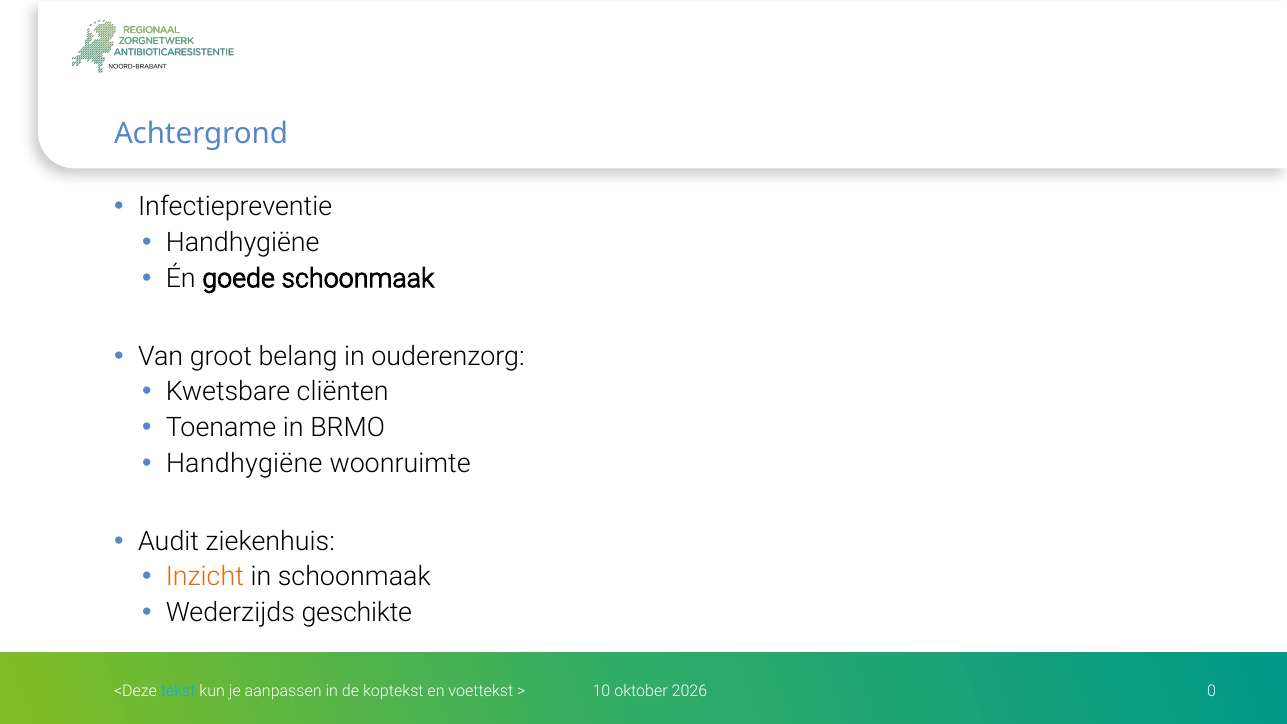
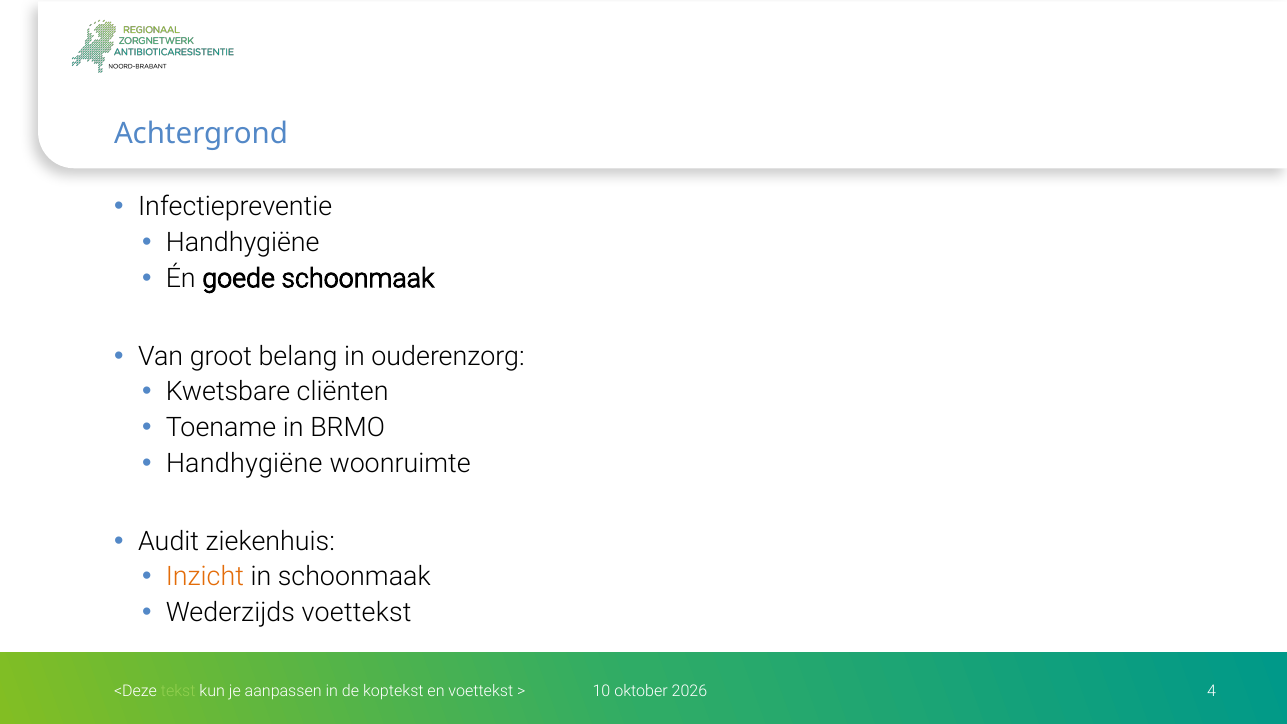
Wederzijds geschikte: geschikte -> voettekst
tekst colour: light blue -> light green
0: 0 -> 4
